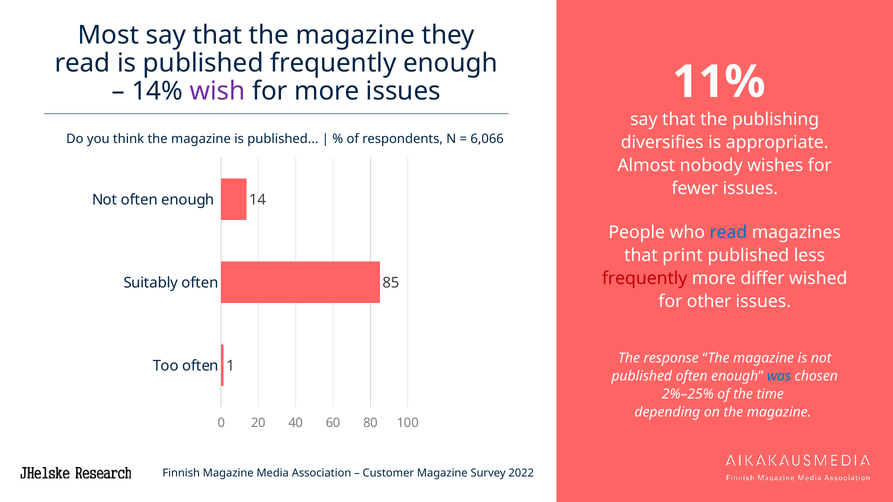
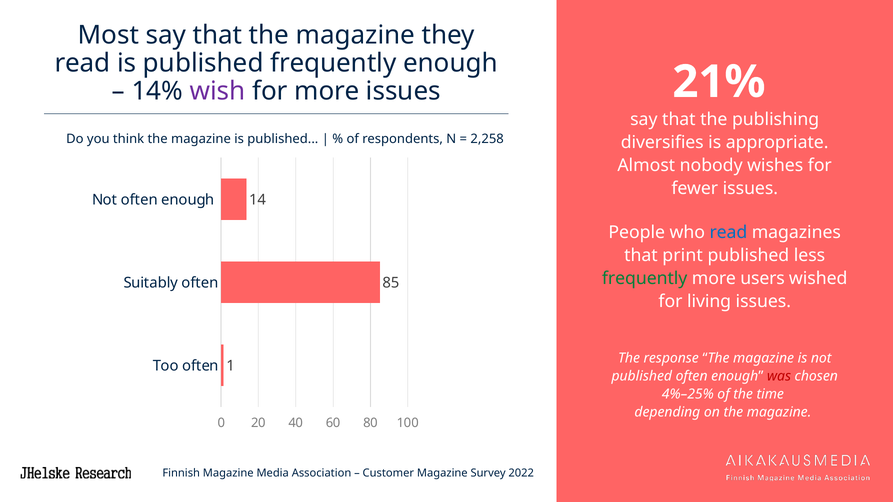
11%: 11% -> 21%
6,066: 6,066 -> 2,258
frequently at (645, 278) colour: red -> green
differ: differ -> users
other: other -> living
was colour: blue -> red
2%–25%: 2%–25% -> 4%–25%
